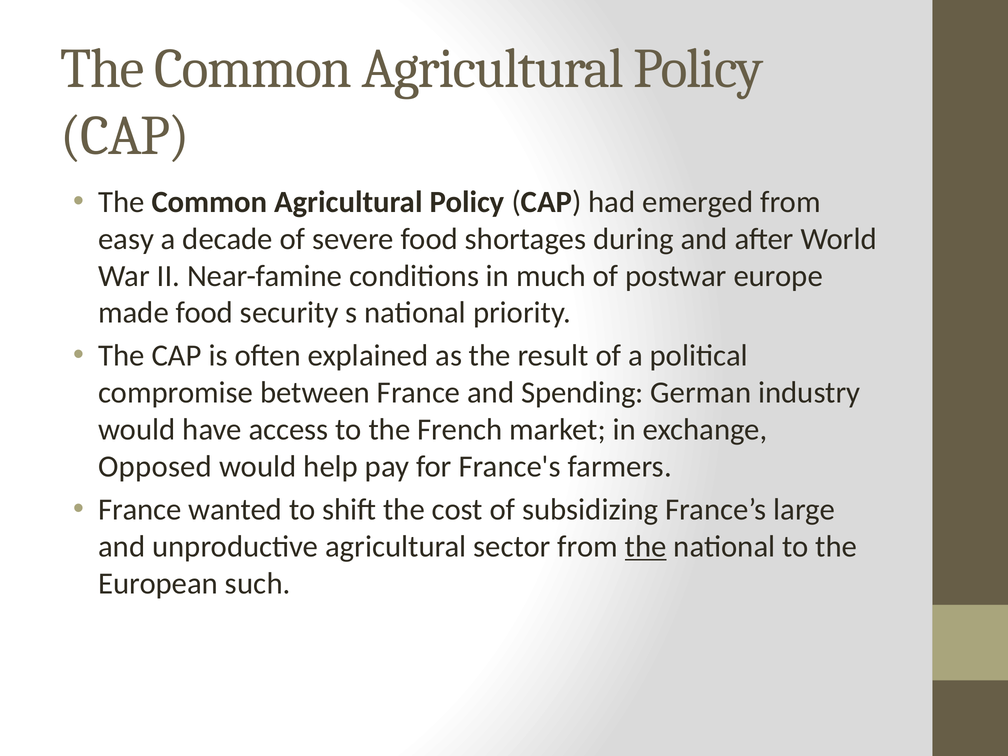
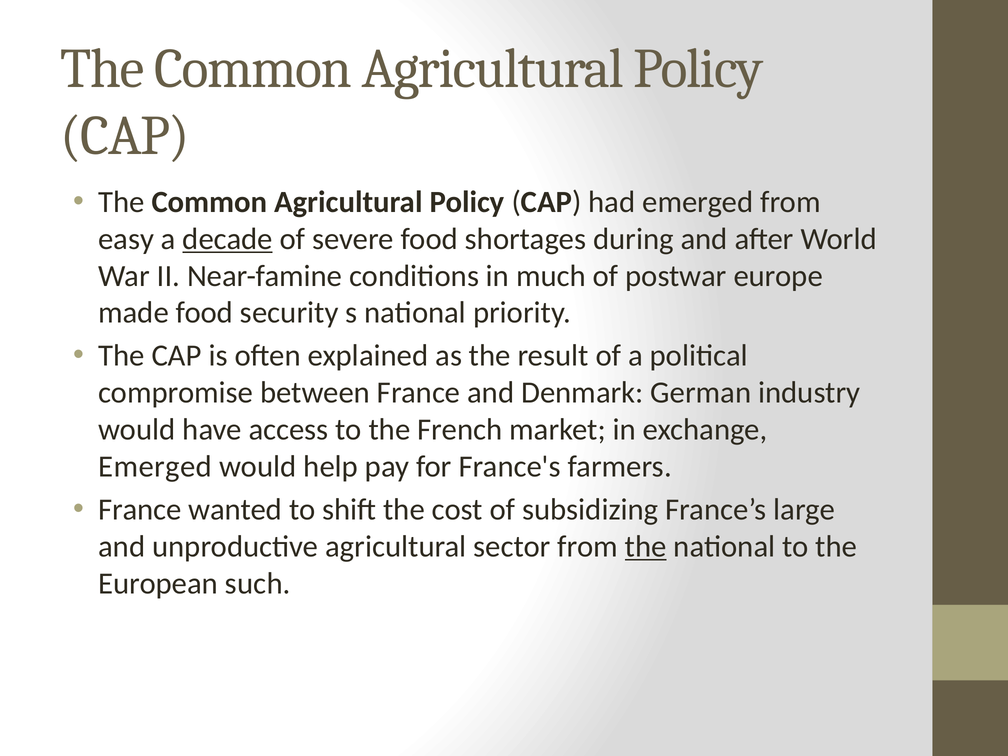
decade underline: none -> present
Spending: Spending -> Denmark
Opposed at (155, 467): Opposed -> Emerged
